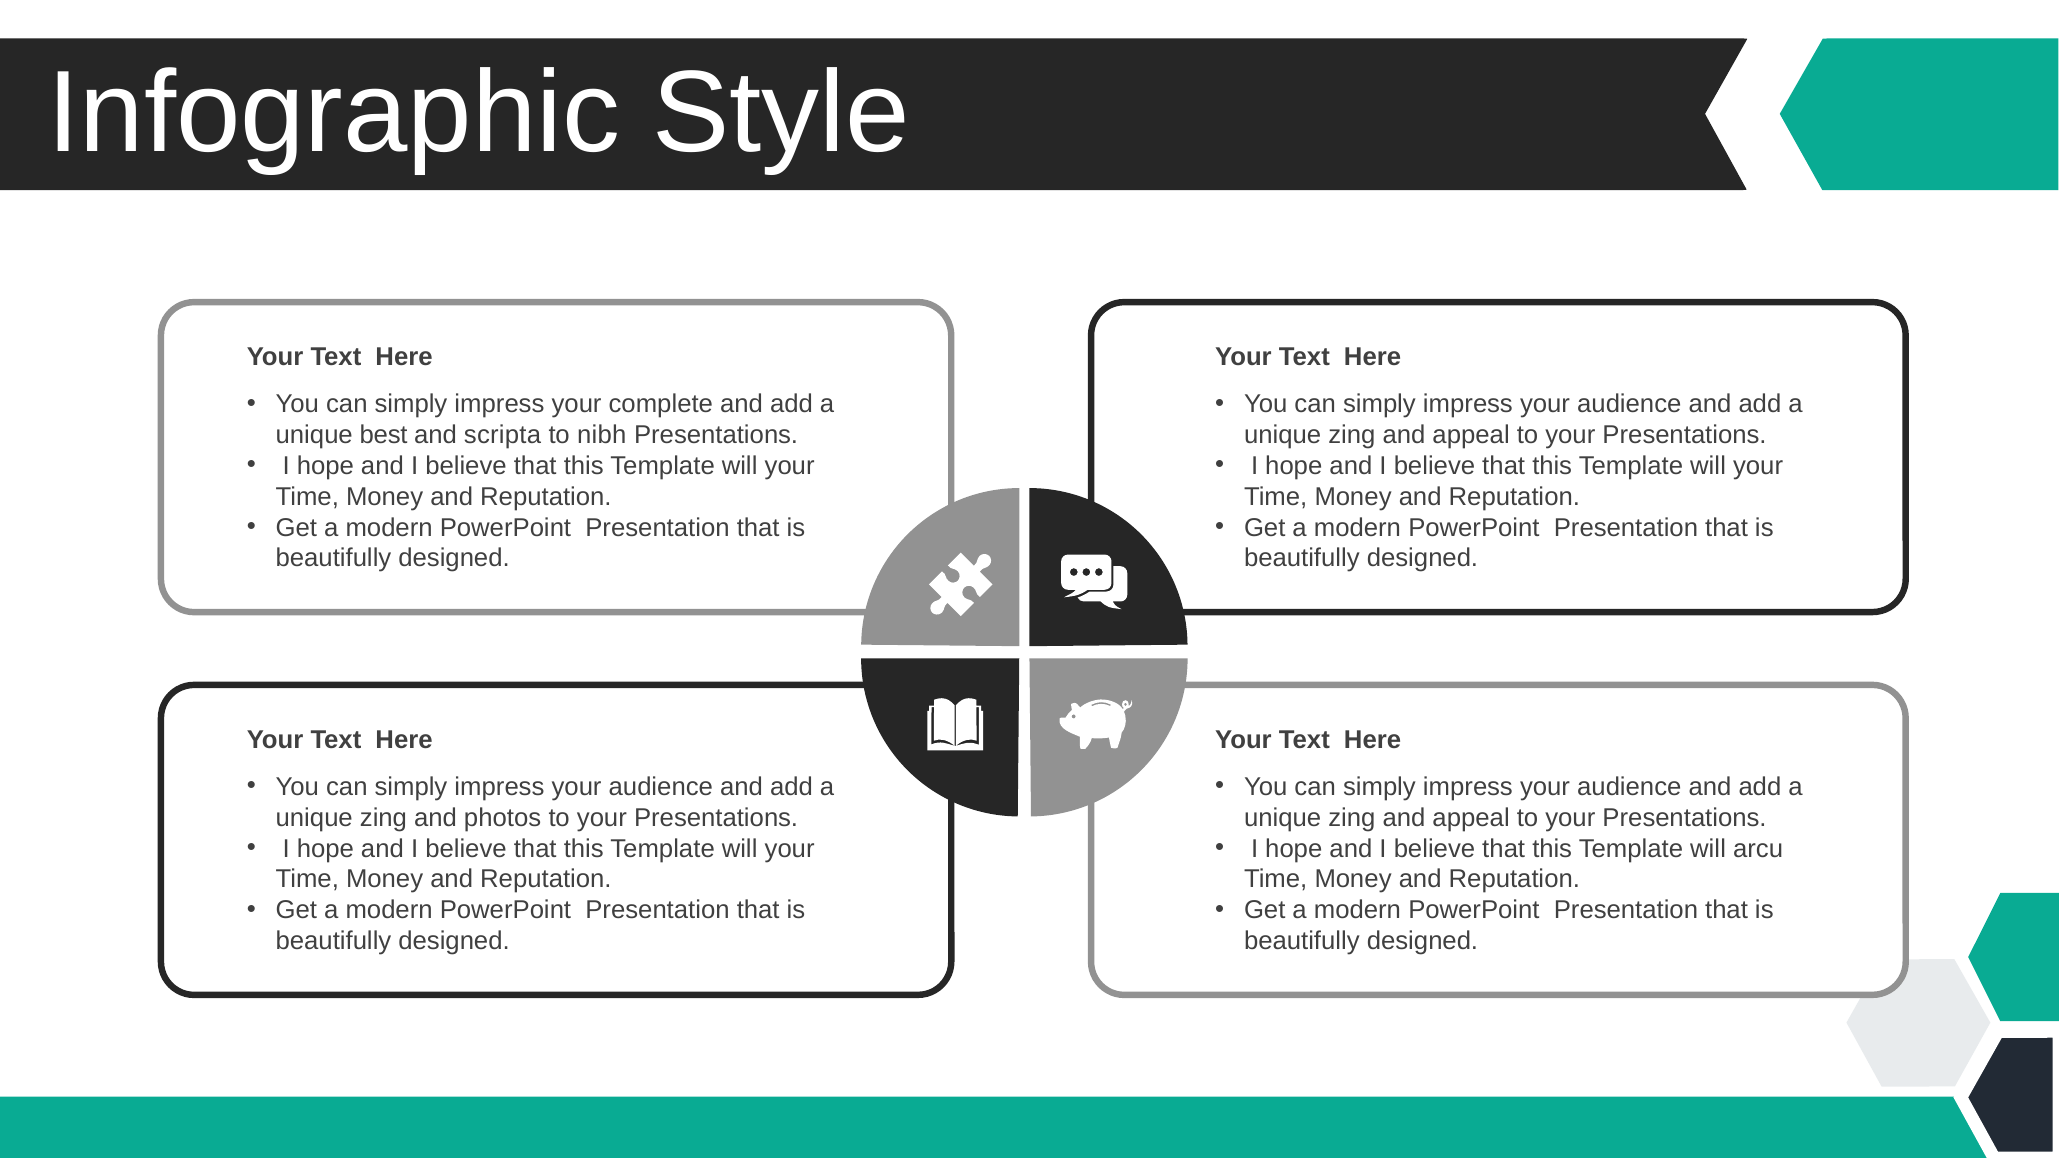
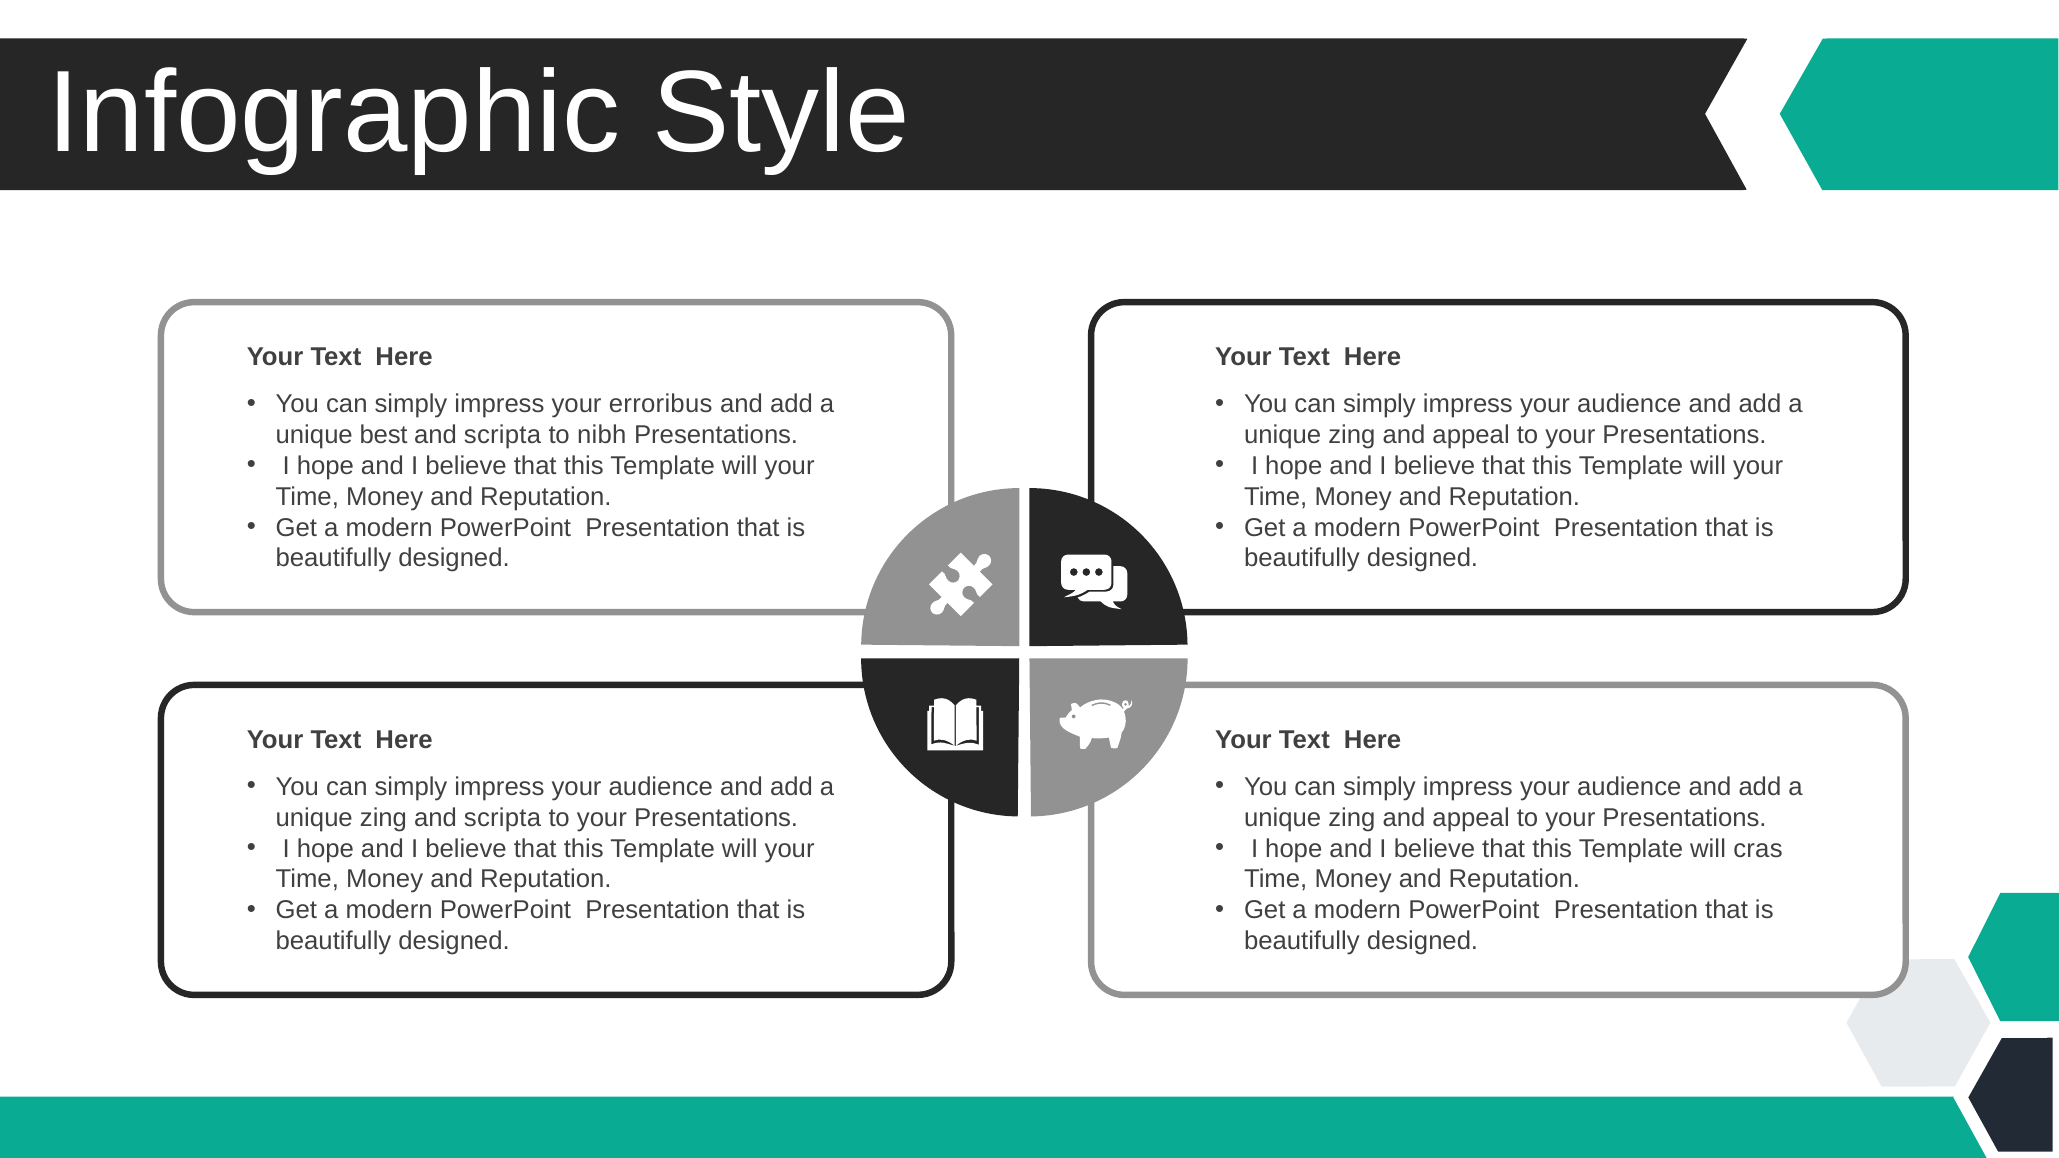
complete: complete -> erroribus
zing and photos: photos -> scripta
arcu: arcu -> cras
